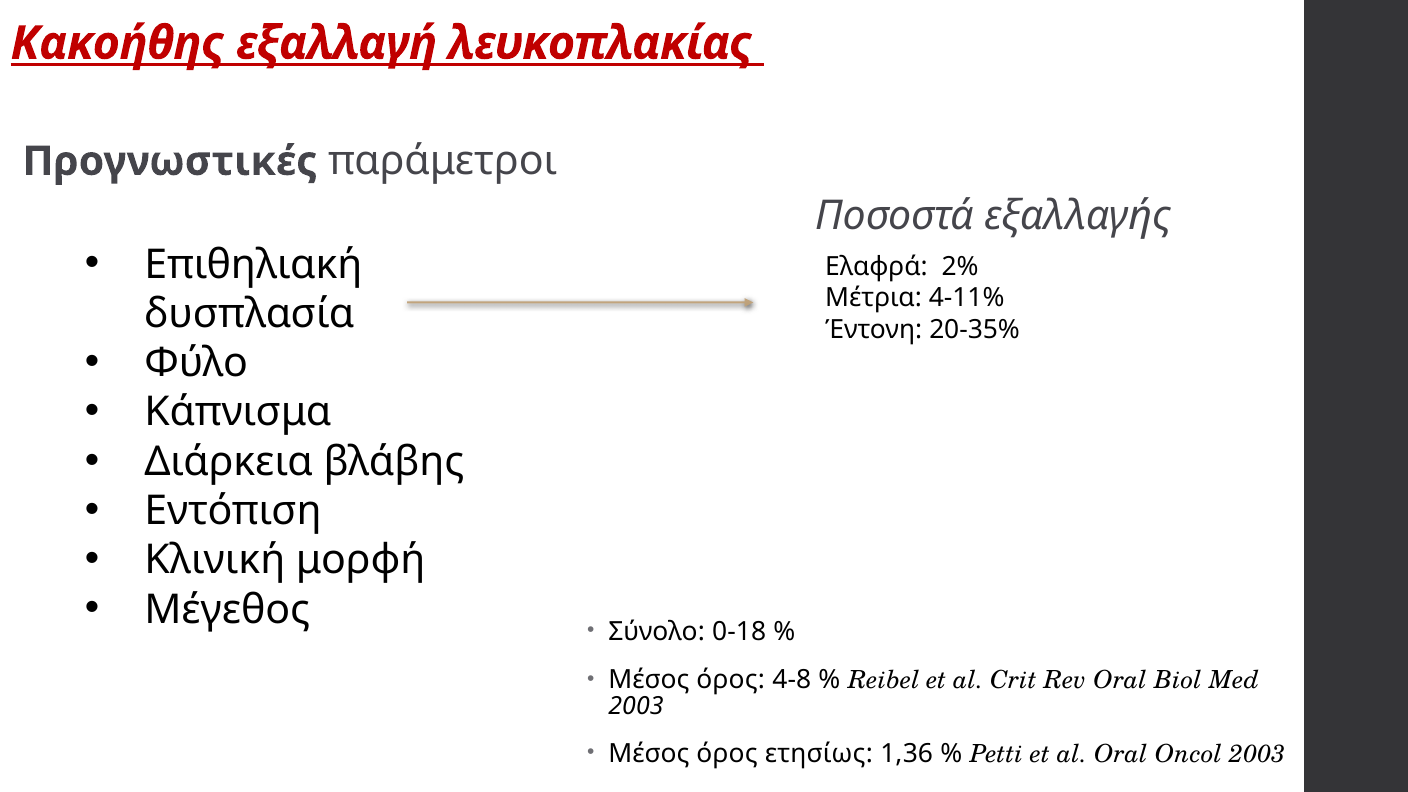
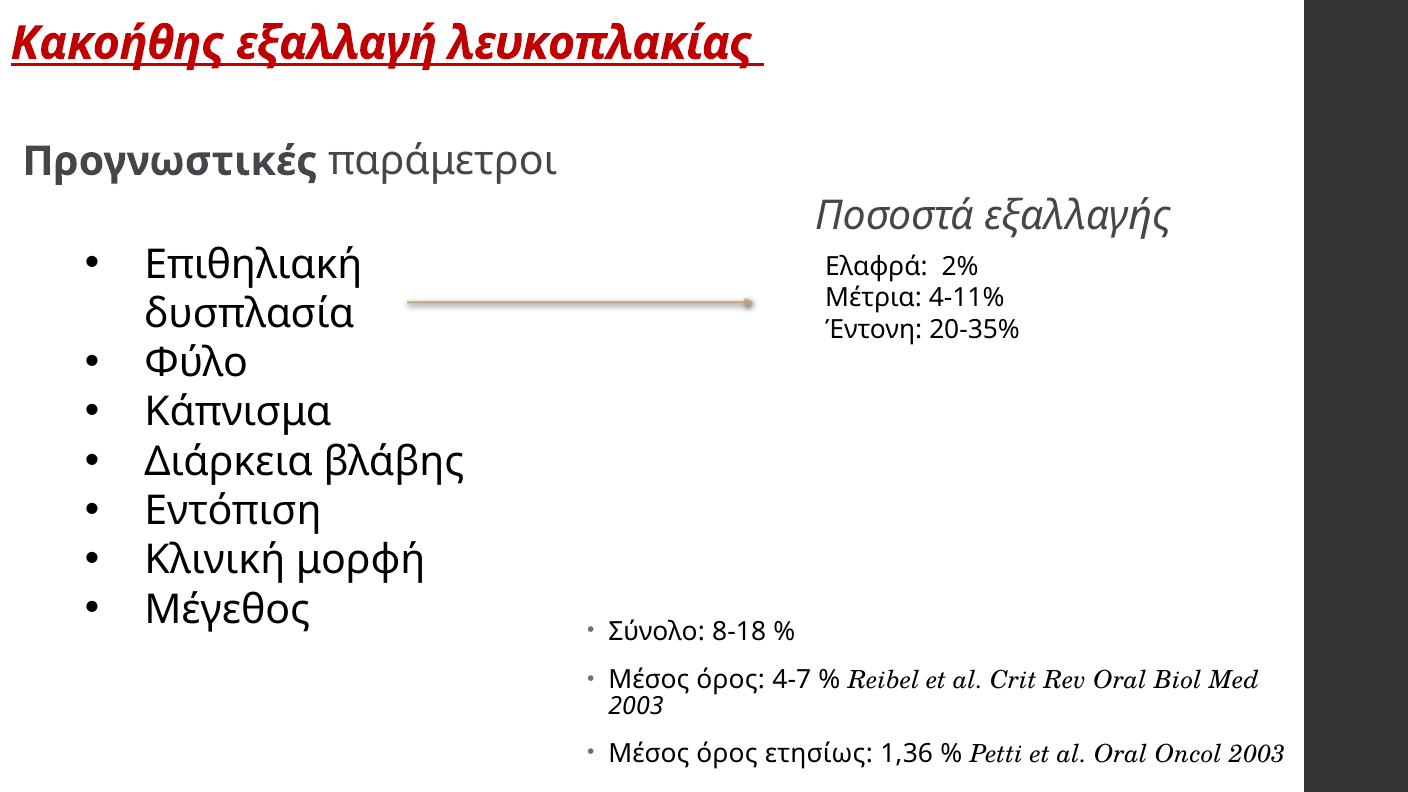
0-18: 0-18 -> 8-18
4-8: 4-8 -> 4-7
